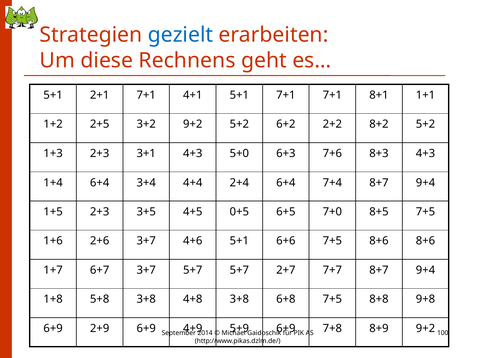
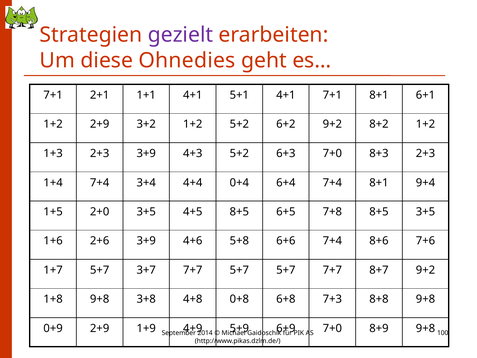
gezielt colour: blue -> purple
Rechnens: Rechnens -> Ohnedies
5+1 at (53, 95): 5+1 -> 7+1
2+1 7+1: 7+1 -> 1+1
5+1 7+1: 7+1 -> 4+1
1+1: 1+1 -> 6+1
1+2 2+5: 2+5 -> 2+9
3+2 9+2: 9+2 -> 1+2
6+2 2+2: 2+2 -> 9+2
8+2 5+2: 5+2 -> 1+2
2+3 3+1: 3+1 -> 3+9
4+3 5+0: 5+0 -> 5+2
6+3 7+6: 7+6 -> 7+0
8+3 4+3: 4+3 -> 2+3
1+4 6+4: 6+4 -> 7+4
2+4: 2+4 -> 0+4
7+4 8+7: 8+7 -> 8+1
1+5 2+3: 2+3 -> 2+0
4+5 0+5: 0+5 -> 8+5
7+0: 7+0 -> 7+8
8+5 7+5: 7+5 -> 3+5
2+6 3+7: 3+7 -> 3+9
4+6 5+1: 5+1 -> 5+8
6+6 7+5: 7+5 -> 7+4
8+6 8+6: 8+6 -> 7+6
1+7 6+7: 6+7 -> 5+7
3+7 5+7: 5+7 -> 7+7
5+7 2+7: 2+7 -> 5+7
7+7 8+7 9+4: 9+4 -> 9+2
1+8 5+8: 5+8 -> 9+8
4+8 3+8: 3+8 -> 0+8
6+8 7+5: 7+5 -> 7+3
6+9 at (53, 328): 6+9 -> 0+9
2+9 6+9: 6+9 -> 1+9
7+8 at (332, 328): 7+8 -> 7+0
8+9 9+2: 9+2 -> 9+8
